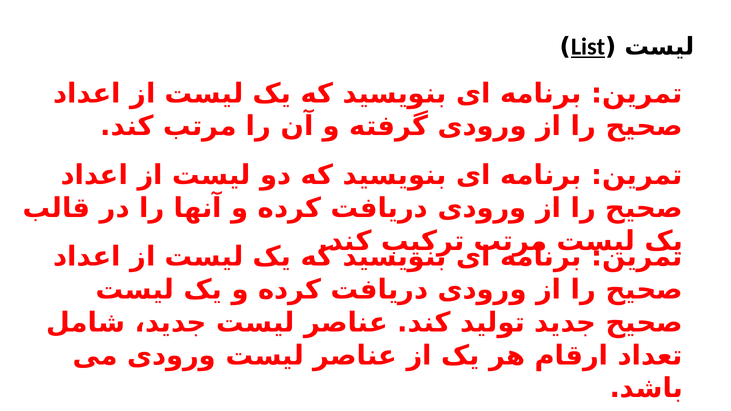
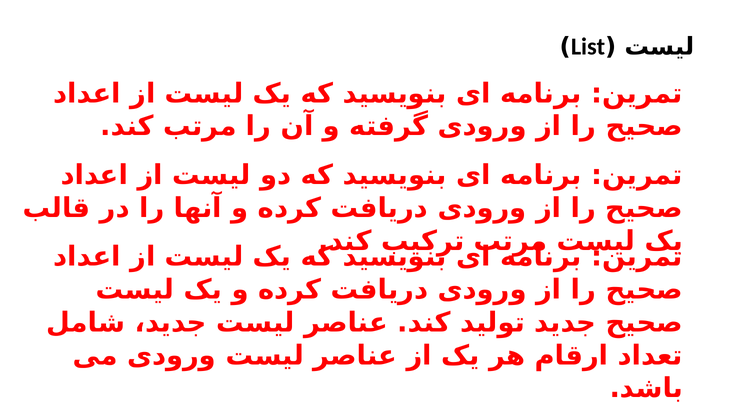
List underline: present -> none
